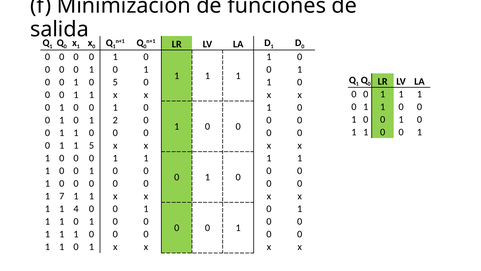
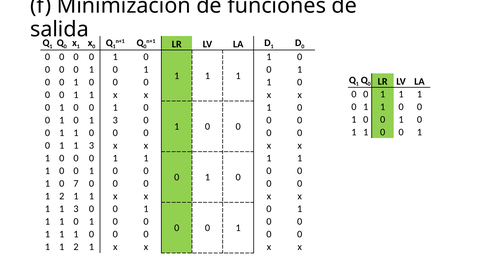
5 at (115, 82): 5 -> 0
0 1 2: 2 -> 3
0 1 1 5: 5 -> 3
0 at (76, 183): 0 -> 7
7 at (62, 196): 7 -> 2
4 at (76, 209): 4 -> 3
0 at (76, 247): 0 -> 2
